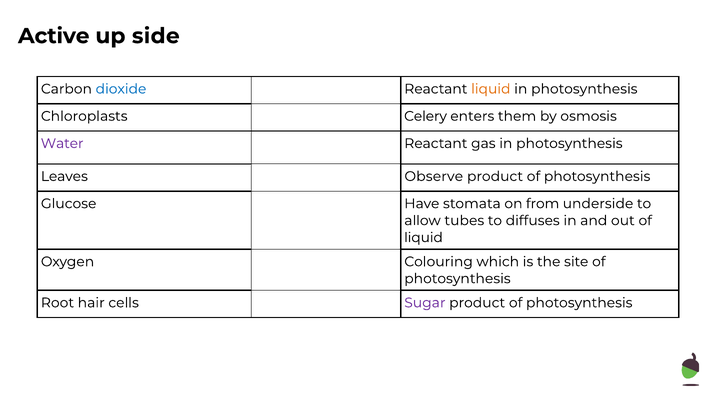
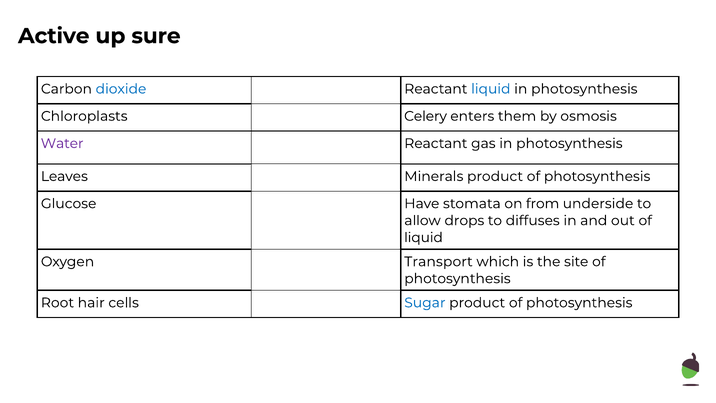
side: side -> sure
liquid at (491, 89) colour: orange -> blue
Observe: Observe -> Minerals
tubes: tubes -> drops
Colouring: Colouring -> Transport
Sugar colour: purple -> blue
